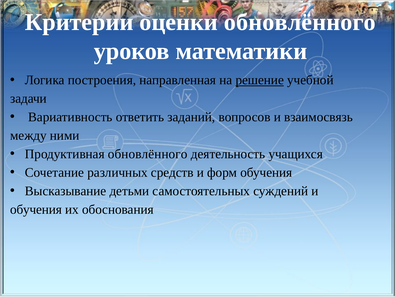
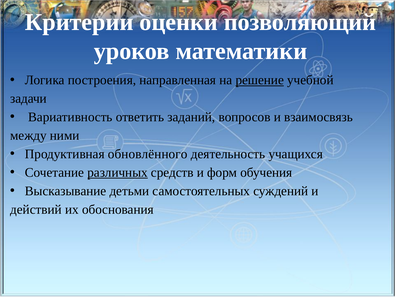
оценки обновлённого: обновлённого -> позволяющий
различных underline: none -> present
обучения at (36, 209): обучения -> действий
